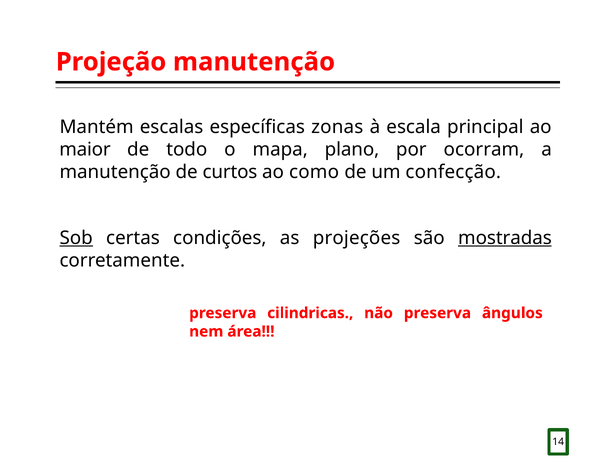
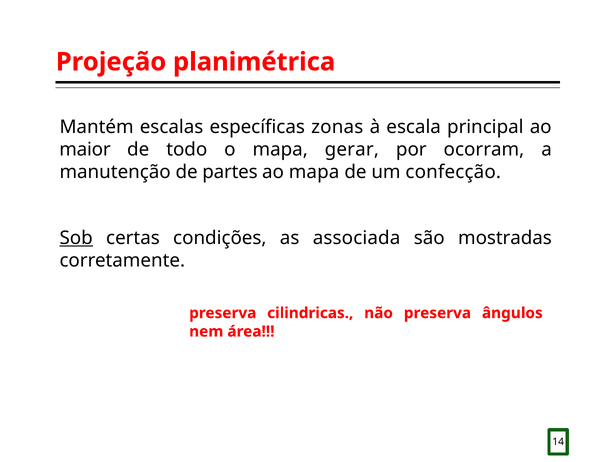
Projeção manutenção: manutenção -> planimétrica
plano: plano -> gerar
curtos: curtos -> partes
ao como: como -> mapa
projeções: projeções -> associada
mostradas underline: present -> none
